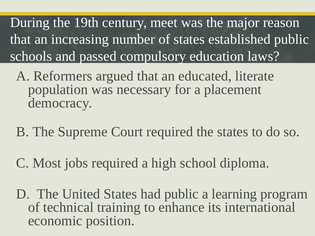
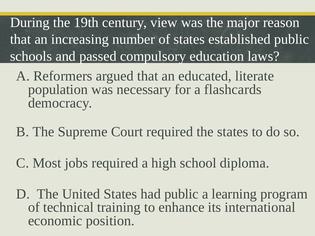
meet: meet -> view
placement: placement -> flashcards
